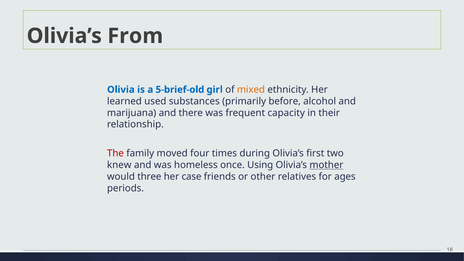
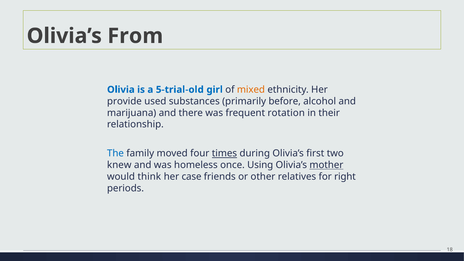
5-brief-old: 5-brief-old -> 5-trial-old
learned: learned -> provide
capacity: capacity -> rotation
The colour: red -> blue
times underline: none -> present
three: three -> think
ages: ages -> right
